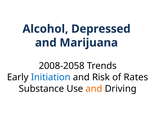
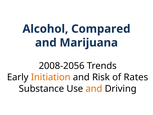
Depressed: Depressed -> Compared
2008-2058: 2008-2058 -> 2008-2056
Initiation colour: blue -> orange
